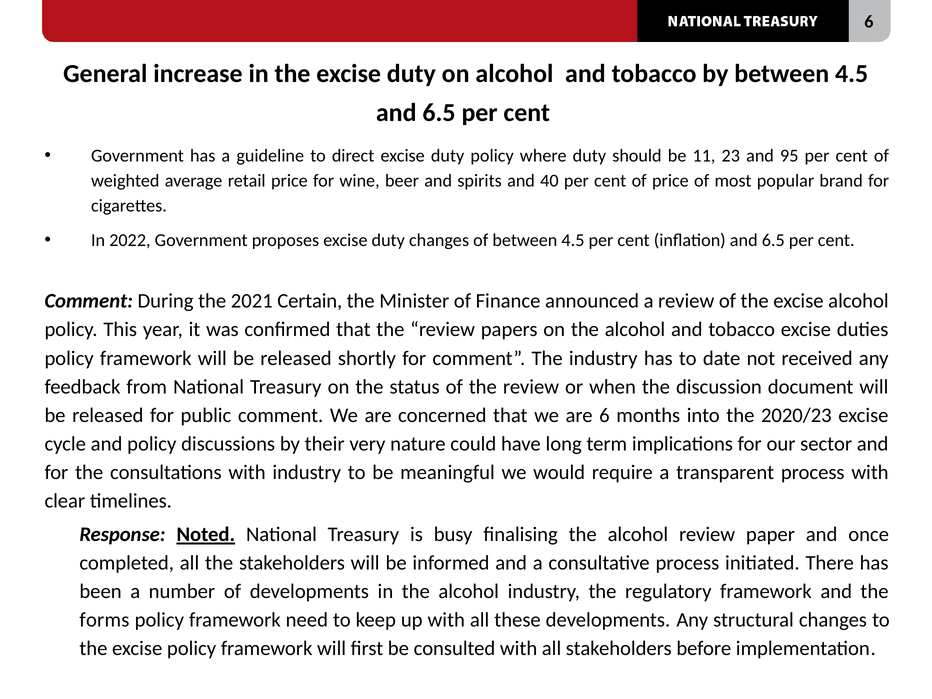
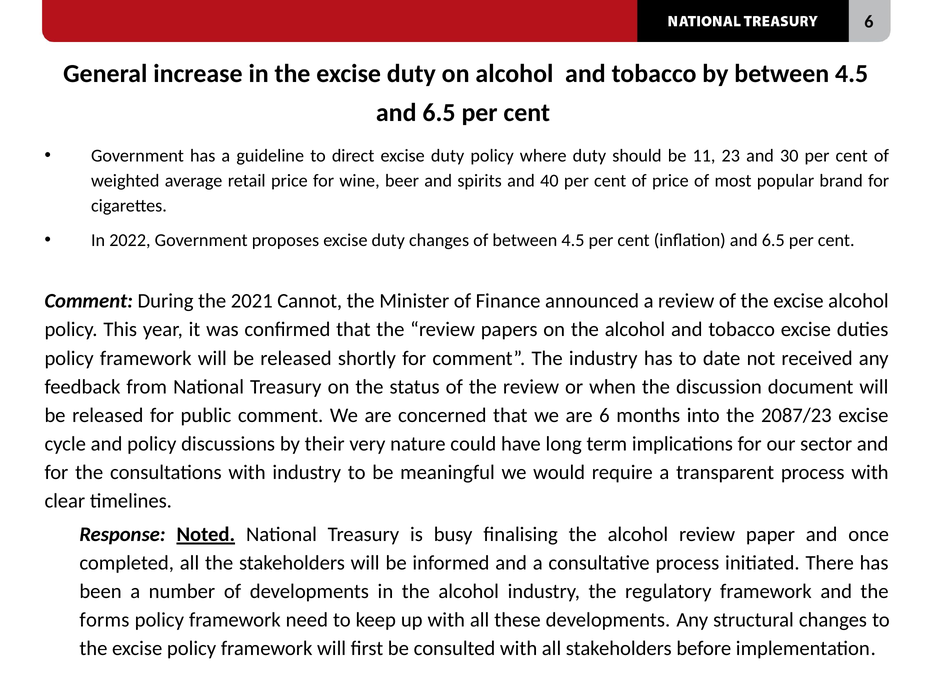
95: 95 -> 30
Certain: Certain -> Cannot
2020/23: 2020/23 -> 2087/23
